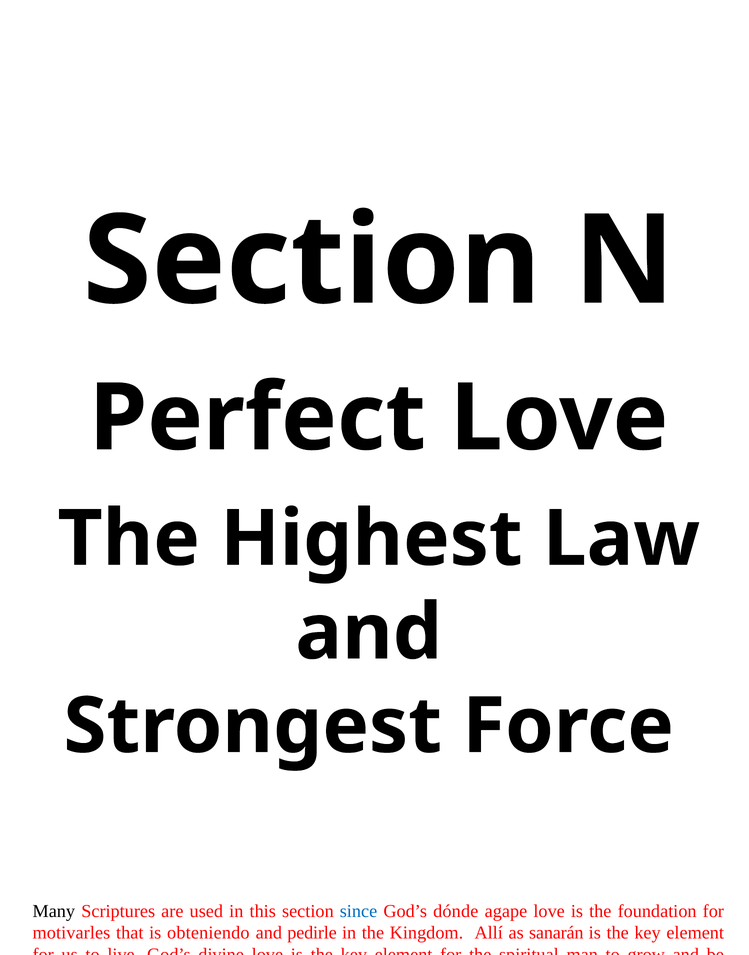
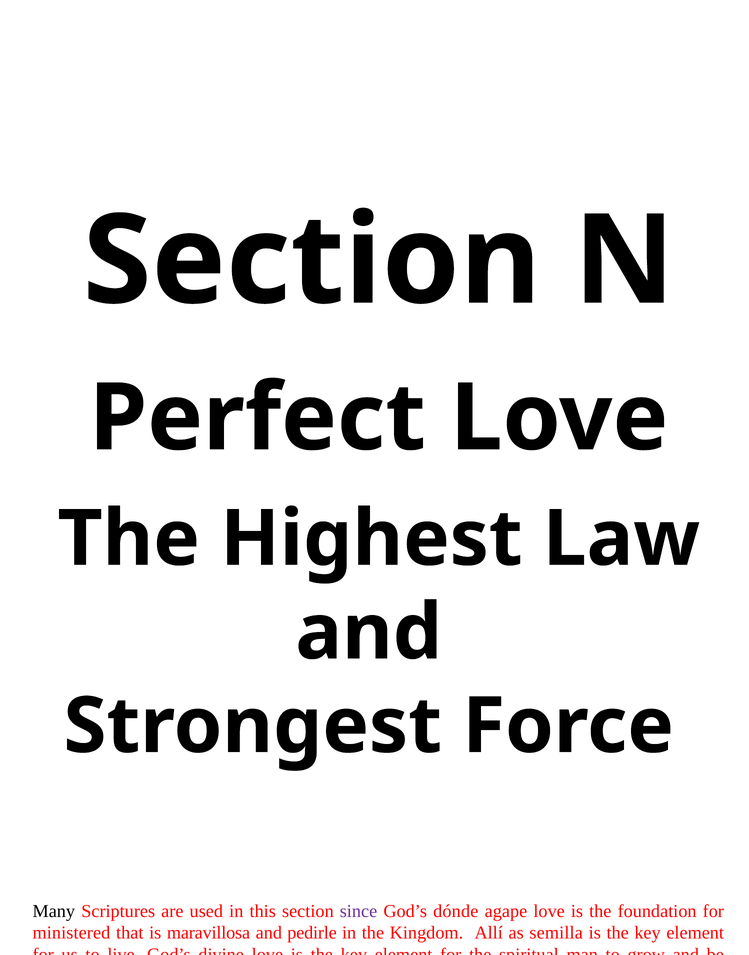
since colour: blue -> purple
motivarles: motivarles -> ministered
obteniendo: obteniendo -> maravillosa
sanarán: sanarán -> semilla
